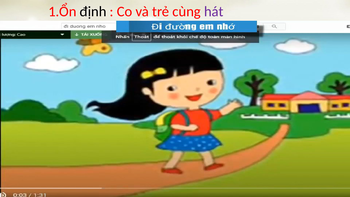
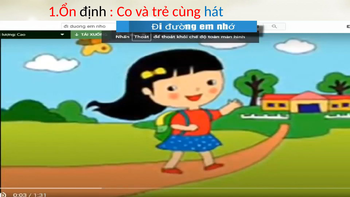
hát colour: purple -> blue
